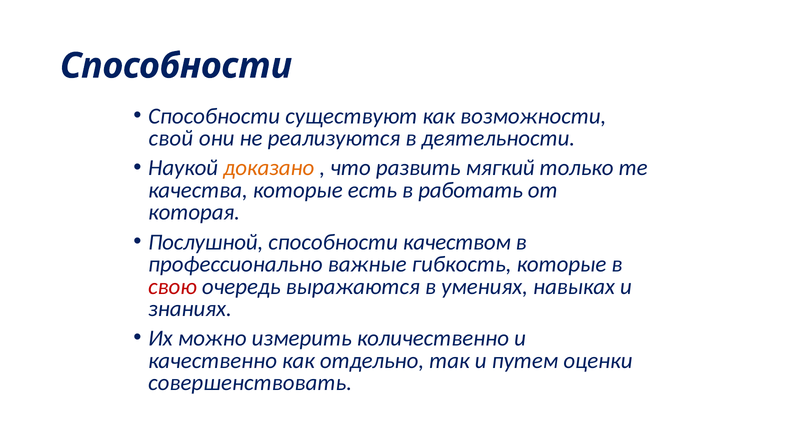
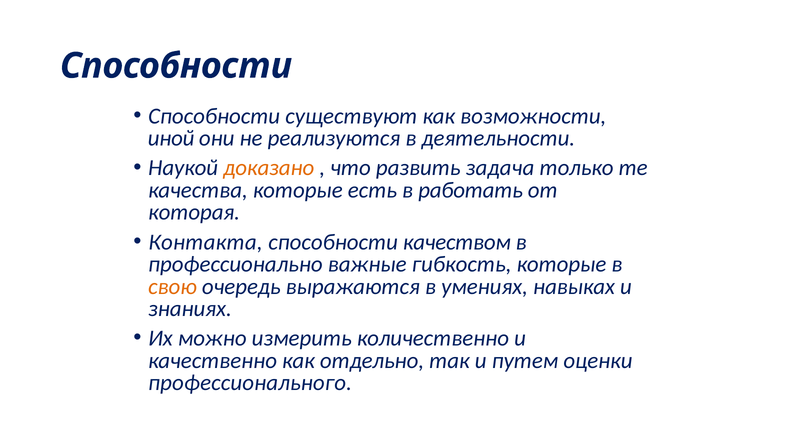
свой: свой -> иной
мягкий: мягкий -> задача
Послушной: Послушной -> Контакта
свою colour: red -> orange
совершенствовать: совершенствовать -> профессионального
